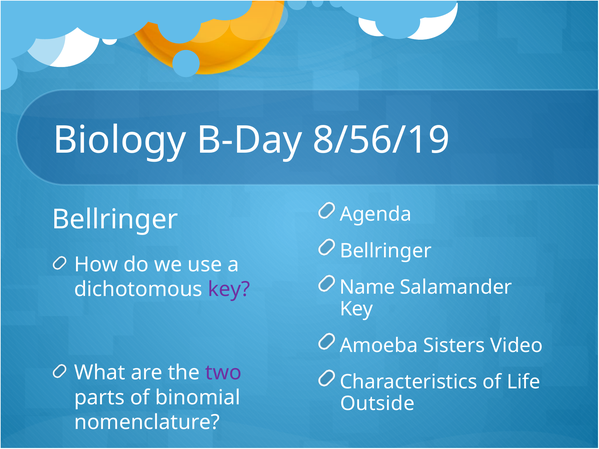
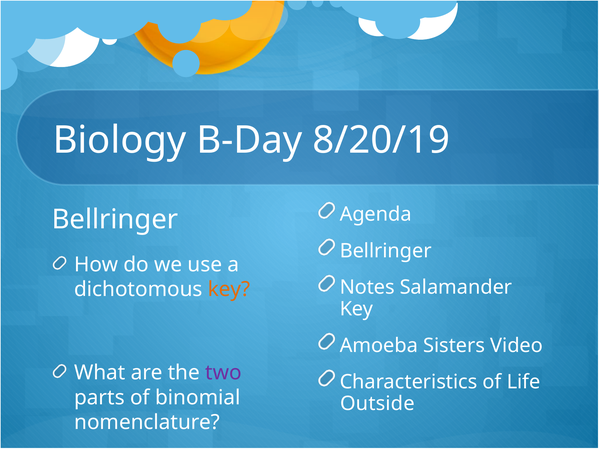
8/56/19: 8/56/19 -> 8/20/19
Name: Name -> Notes
key at (229, 290) colour: purple -> orange
